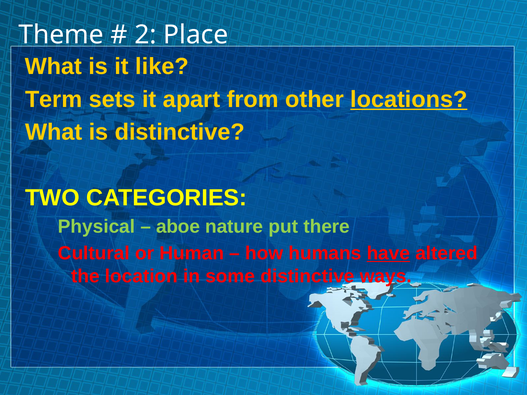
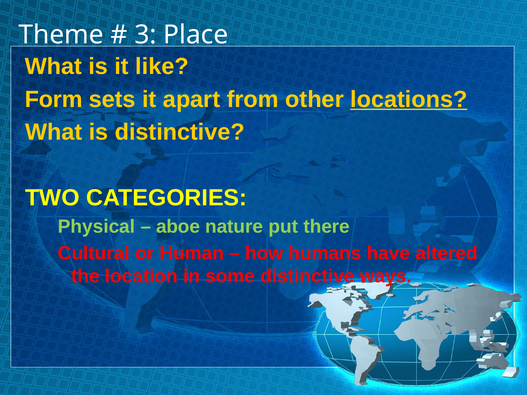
2: 2 -> 3
Term: Term -> Form
have underline: present -> none
